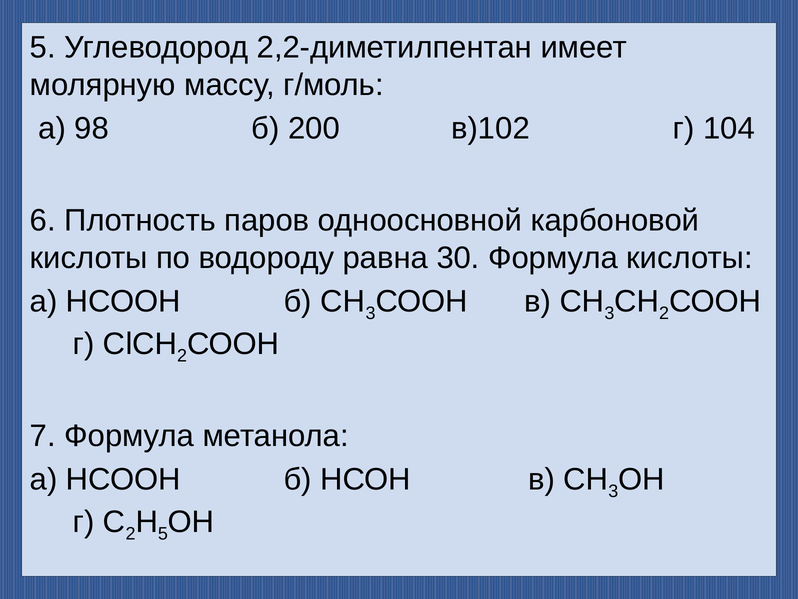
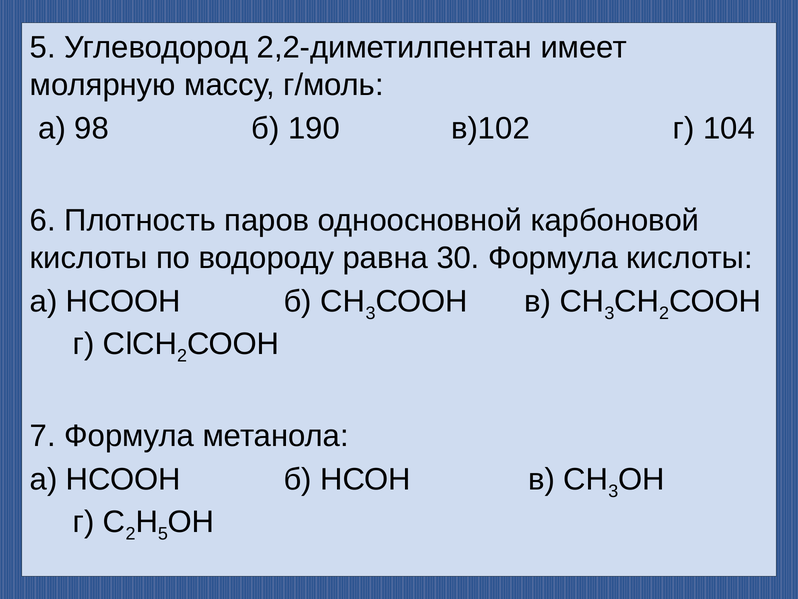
200: 200 -> 190
